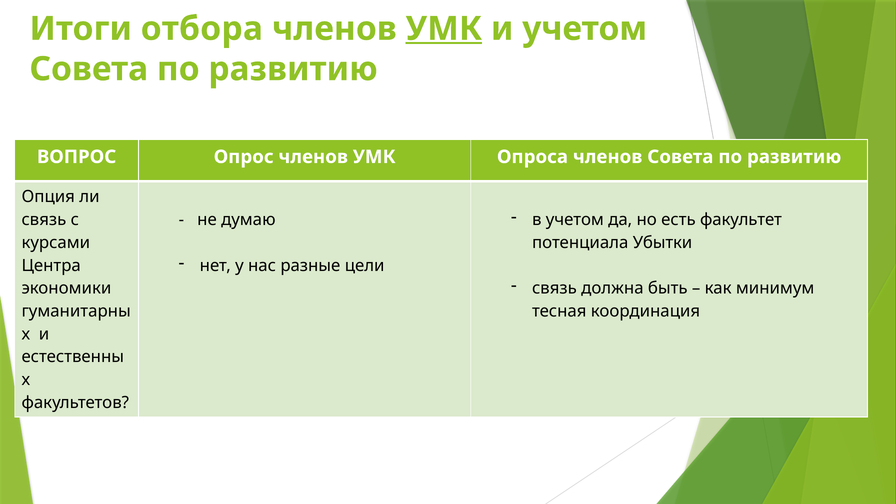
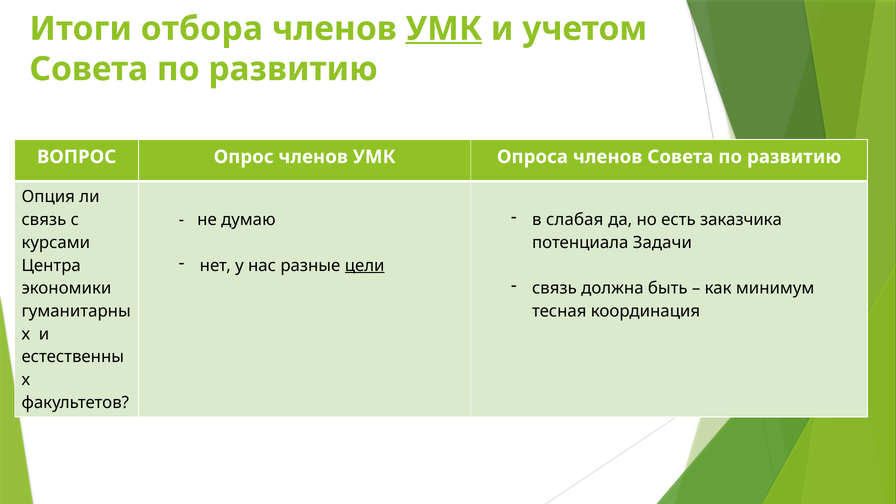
в учетом: учетом -> слабая
факультет: факультет -> заказчика
Убытки: Убытки -> Задачи
цели underline: none -> present
